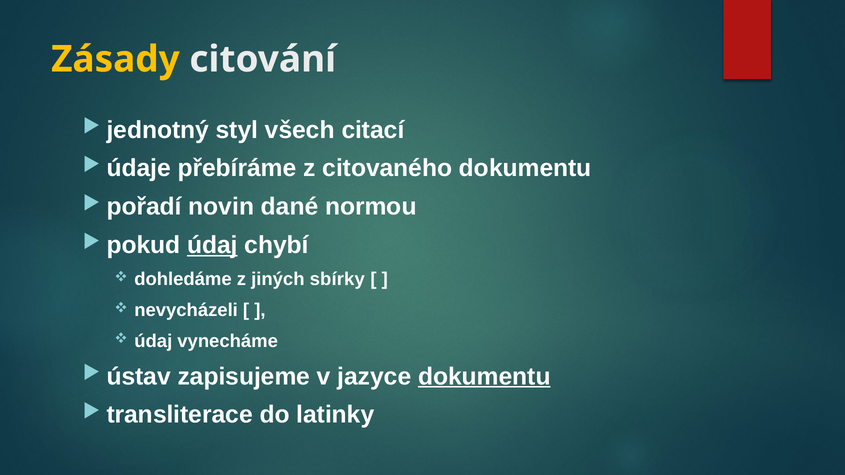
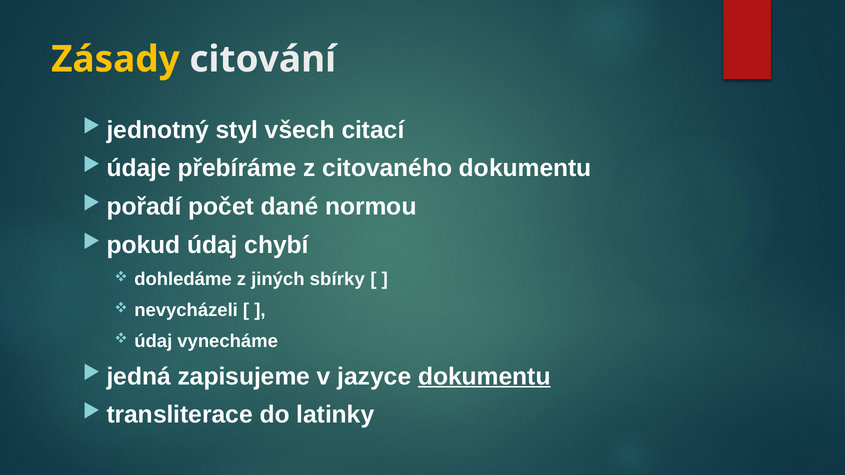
novin: novin -> počet
údaj at (212, 245) underline: present -> none
ústav: ústav -> jedná
